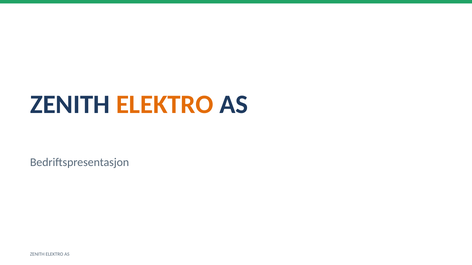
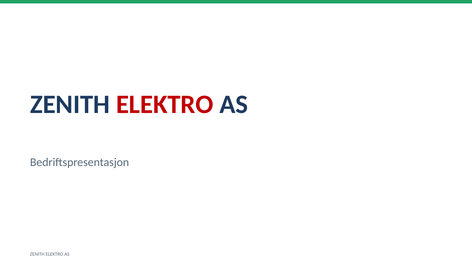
ELEKTRO at (165, 105) colour: orange -> red
